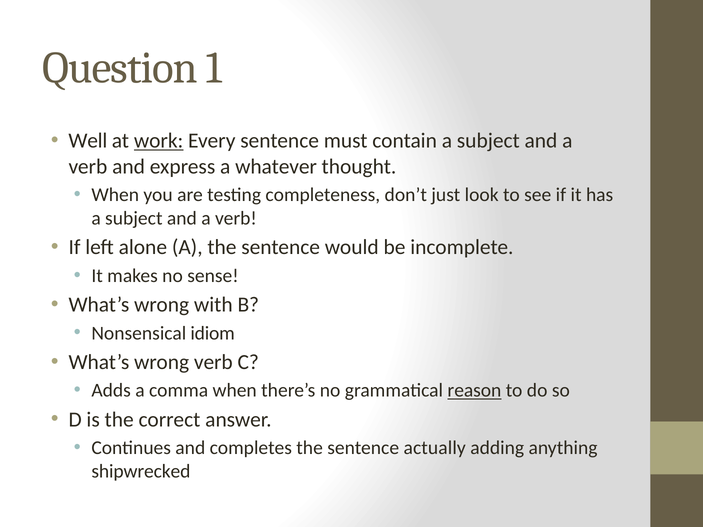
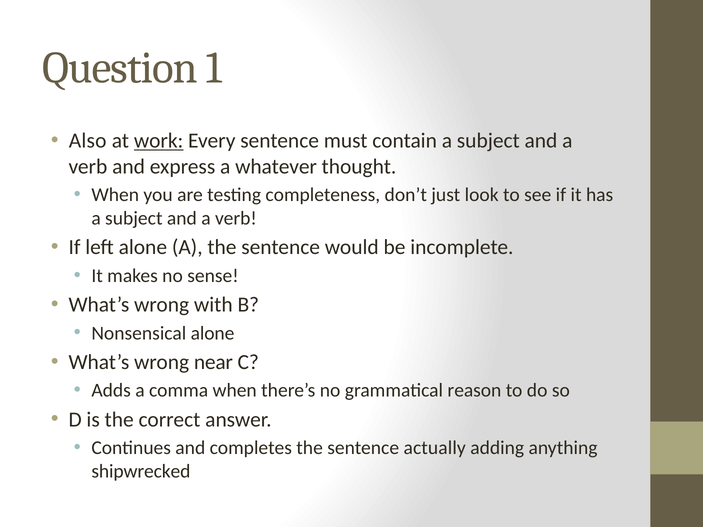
Well: Well -> Also
Nonsensical idiom: idiom -> alone
wrong verb: verb -> near
reason underline: present -> none
